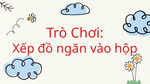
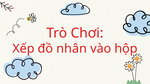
ngăn: ngăn -> nhân
